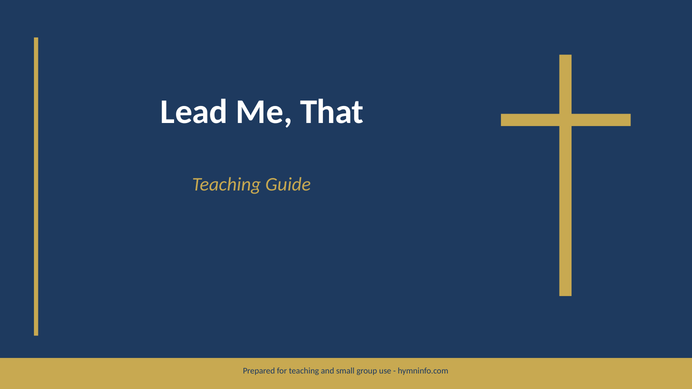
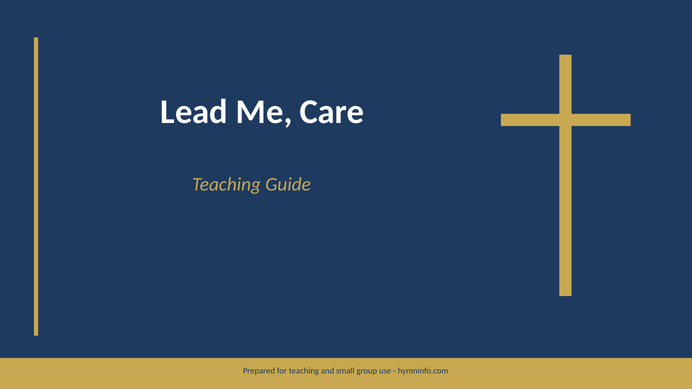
That: That -> Care
